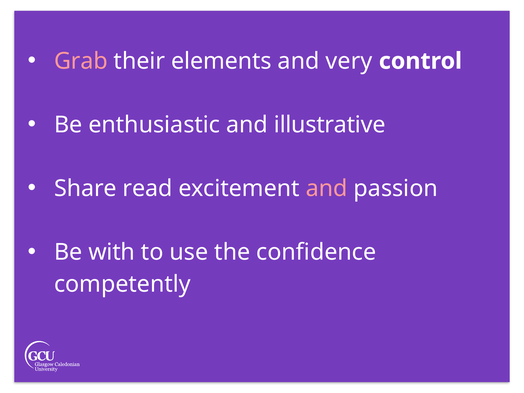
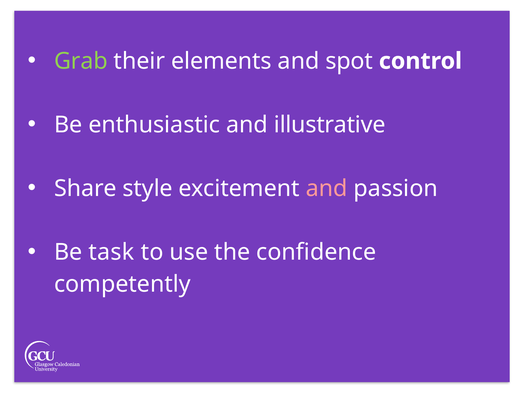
Grab colour: pink -> light green
very: very -> spot
read: read -> style
with: with -> task
